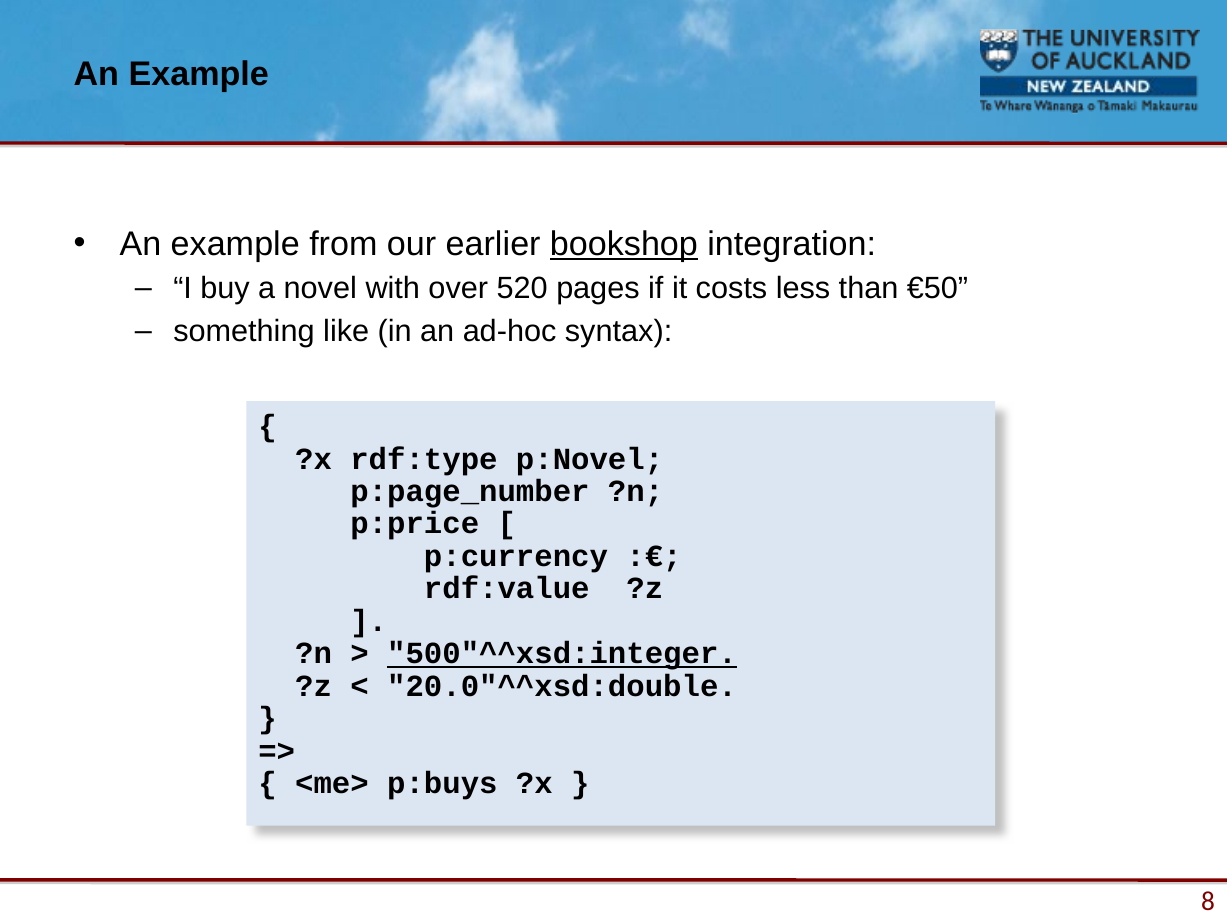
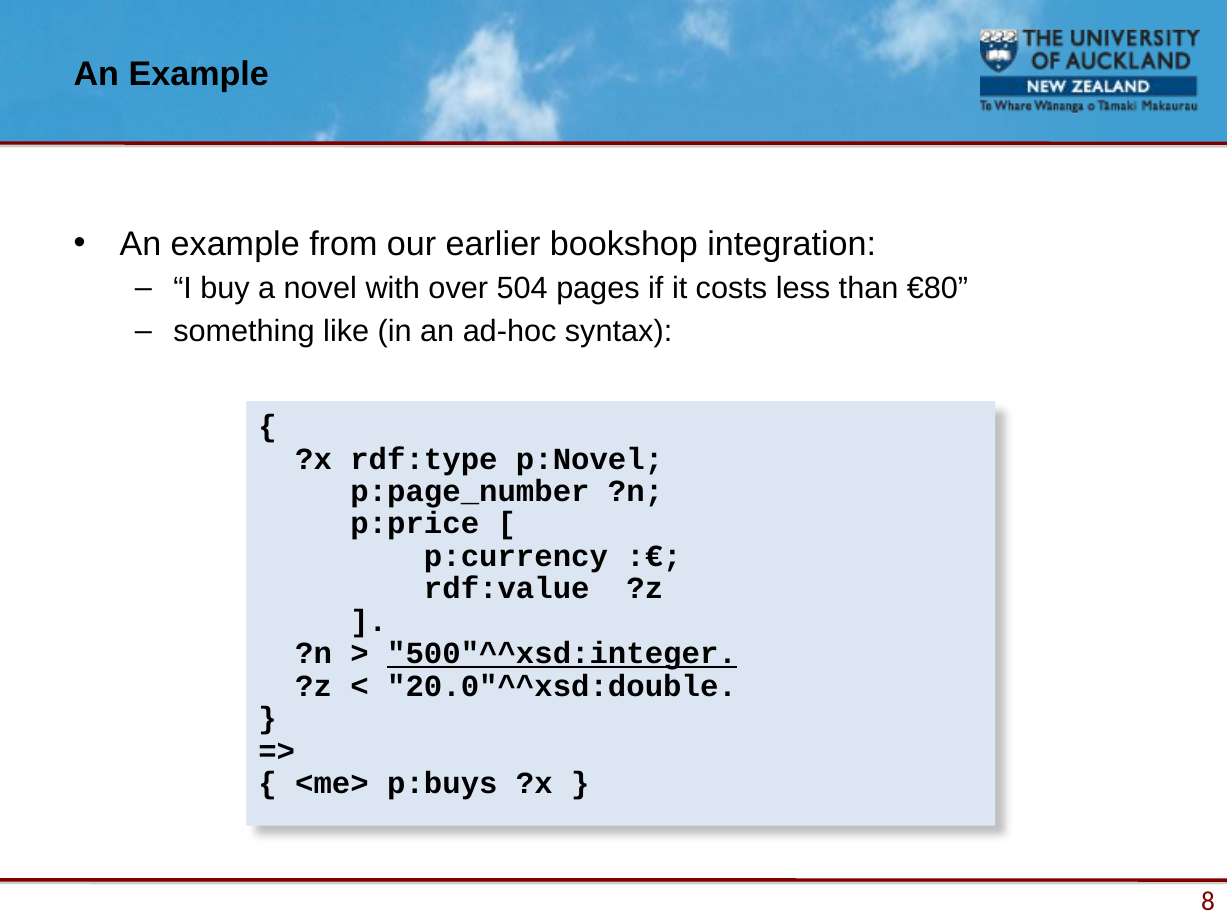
bookshop underline: present -> none
520: 520 -> 504
€50: €50 -> €80
